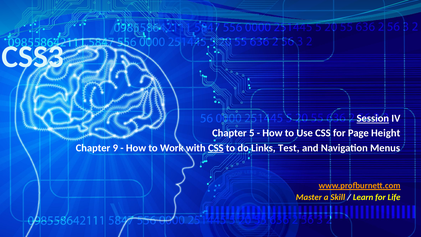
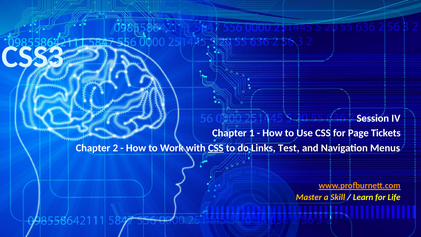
Session underline: present -> none
5: 5 -> 1
Height: Height -> Tickets
9: 9 -> 2
